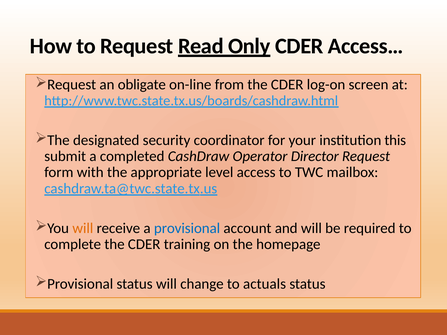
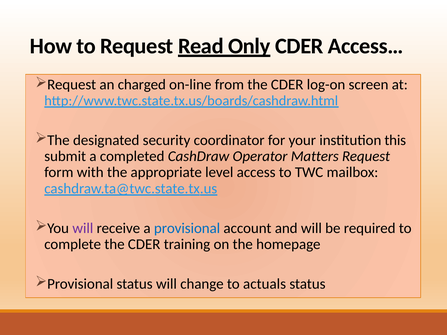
obligate: obligate -> charged
Director: Director -> Matters
will at (83, 228) colour: orange -> purple
